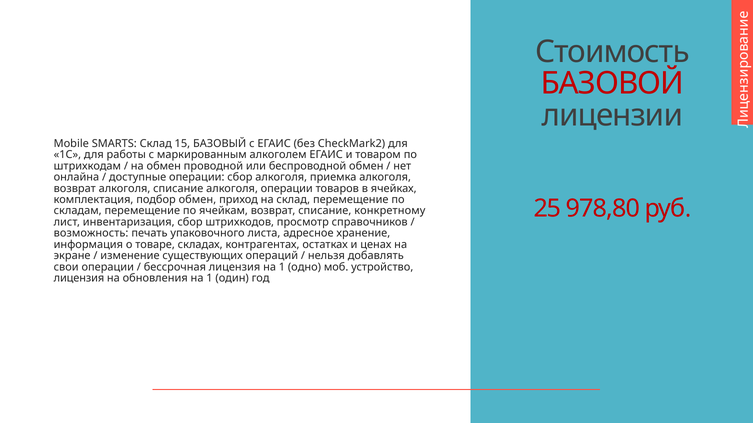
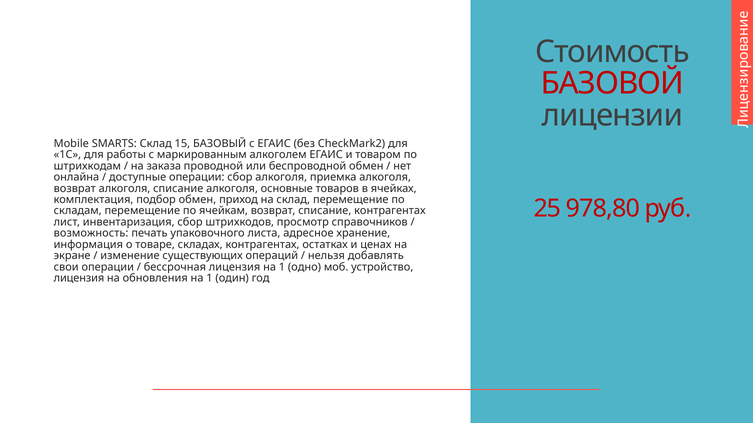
на обмен: обмен -> заказа
алкоголя операции: операции -> основные
списание конкретному: конкретному -> контрагентах
